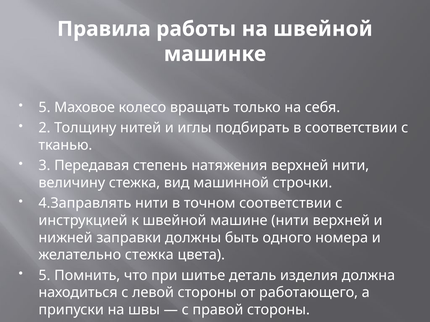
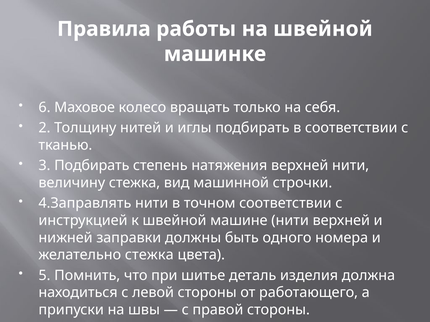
5 at (44, 108): 5 -> 6
3 Передавая: Передавая -> Подбирать
